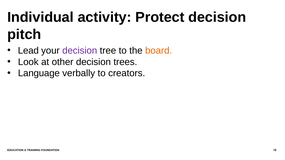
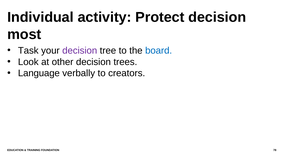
pitch: pitch -> most
Lead: Lead -> Task
board colour: orange -> blue
